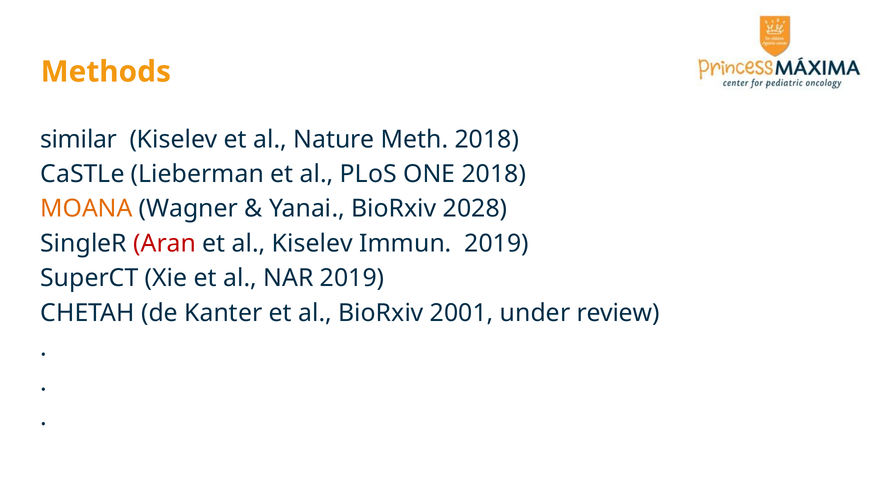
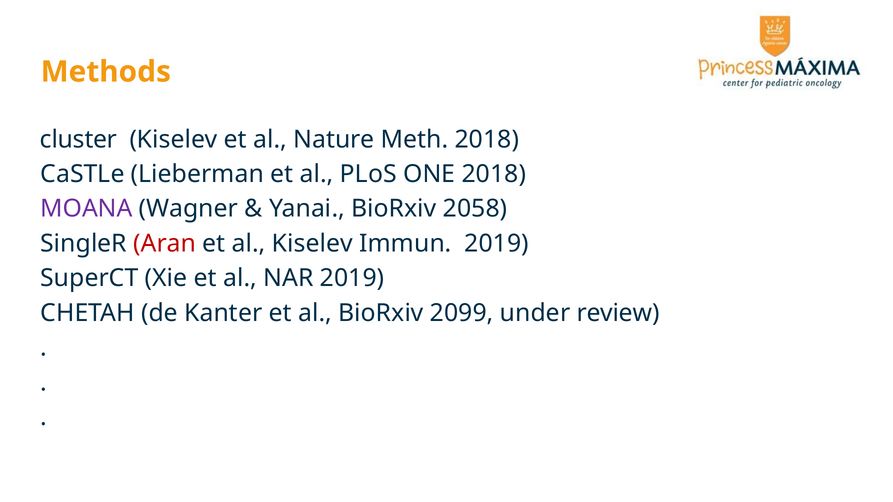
similar: similar -> cluster
MOANA colour: orange -> purple
2028: 2028 -> 2058
2001: 2001 -> 2099
